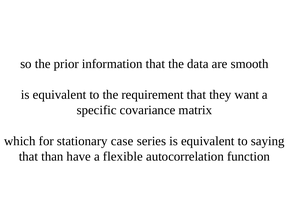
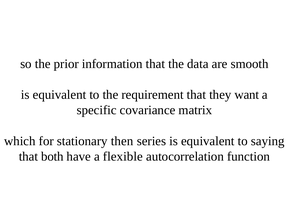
case: case -> then
than: than -> both
